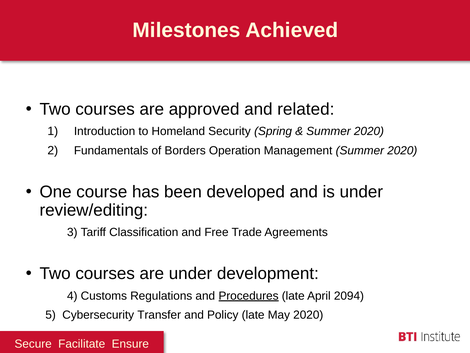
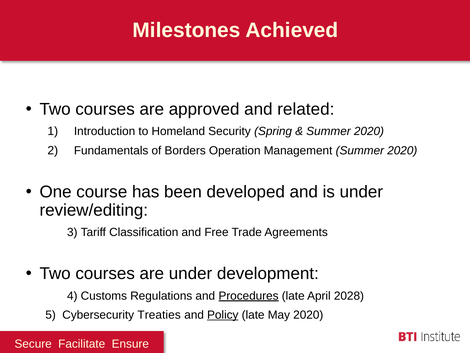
2094: 2094 -> 2028
Transfer: Transfer -> Treaties
Policy underline: none -> present
